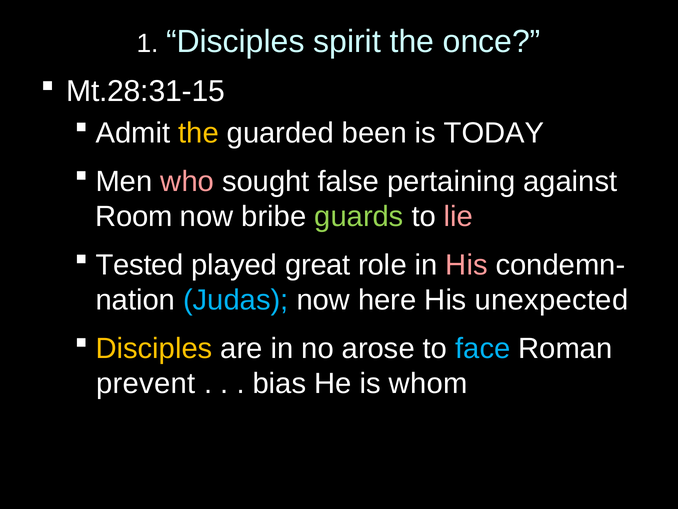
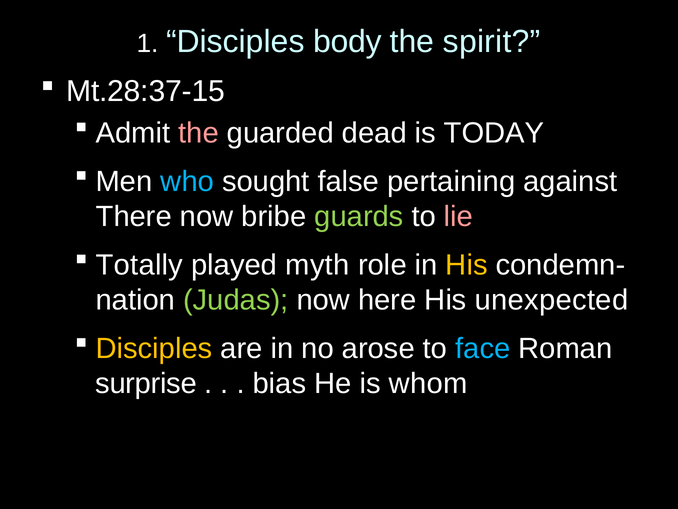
spirit: spirit -> body
once: once -> spirit
Mt.28:31-15: Mt.28:31-15 -> Mt.28:37-15
the at (199, 133) colour: yellow -> pink
been: been -> dead
who colour: pink -> light blue
Room: Room -> There
Tested: Tested -> Totally
great: great -> myth
His at (467, 265) colour: pink -> yellow
Judas colour: light blue -> light green
prevent: prevent -> surprise
